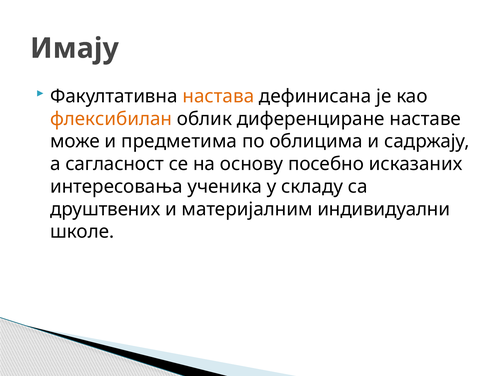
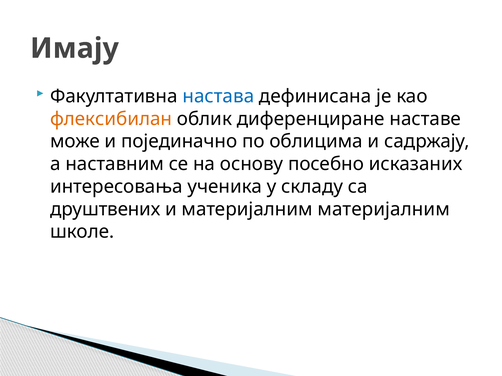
настава colour: orange -> blue
предметима: предметима -> појединачно
сагласност: сагласност -> наставним
материјалним индивидуални: индивидуални -> материјалним
